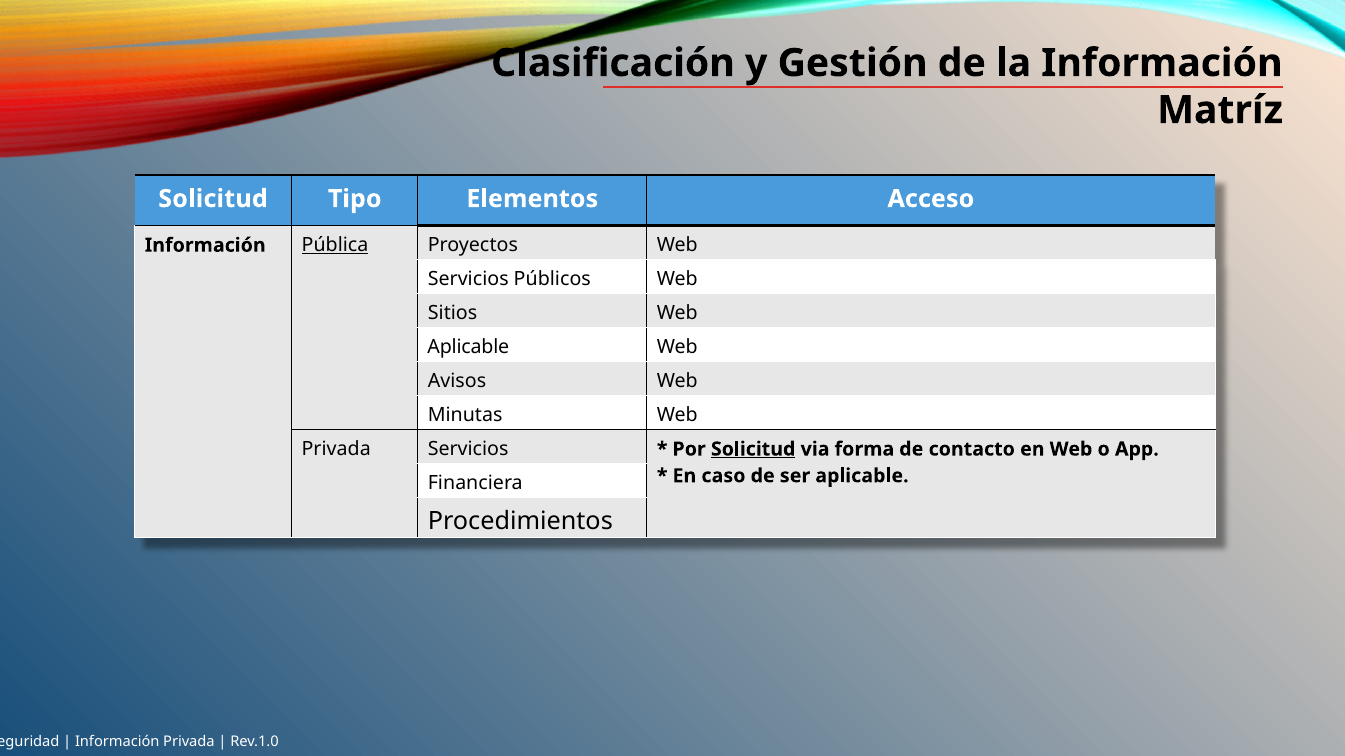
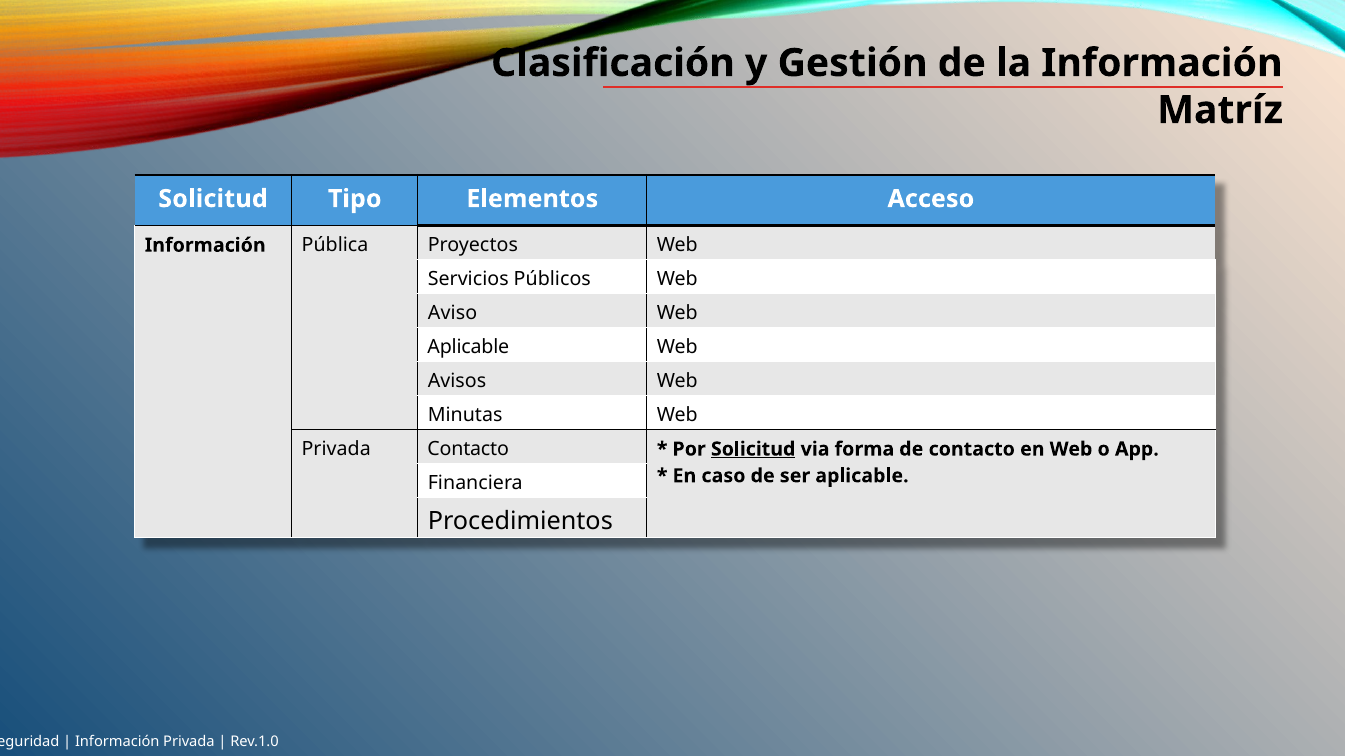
Pública underline: present -> none
Sitios: Sitios -> Aviso
Privada Servicios: Servicios -> Contacto
